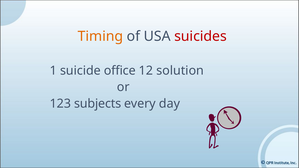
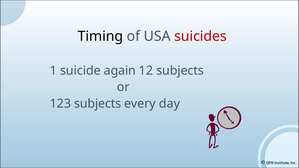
Timing colour: orange -> black
office: office -> again
12 solution: solution -> subjects
